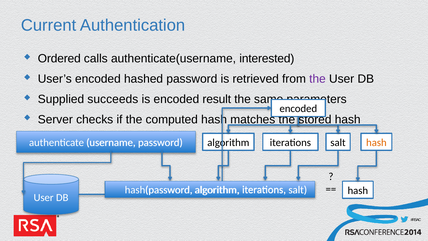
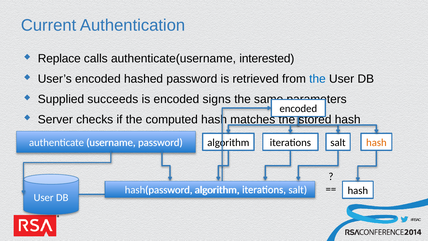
Ordered: Ordered -> Replace
the at (317, 79) colour: purple -> blue
result: result -> signs
